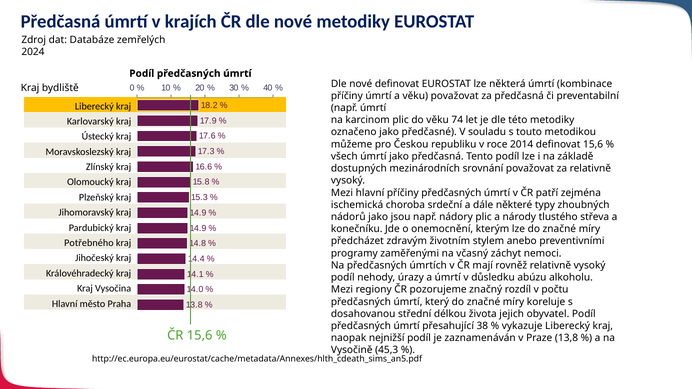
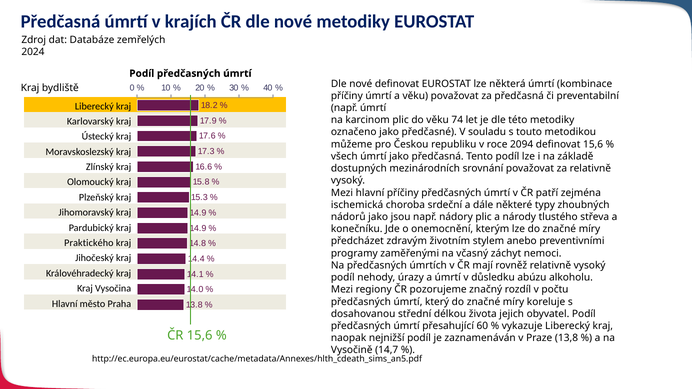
2014: 2014 -> 2094
Potřebného: Potřebného -> Praktického
38: 38 -> 60
45,3: 45,3 -> 14,7
